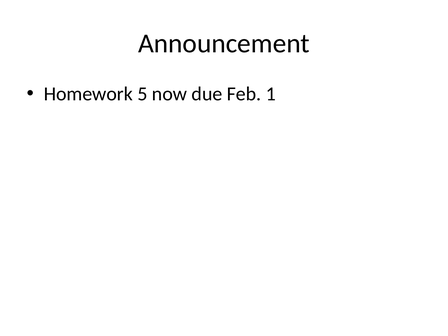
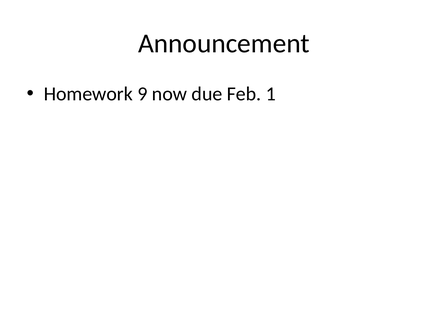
5: 5 -> 9
